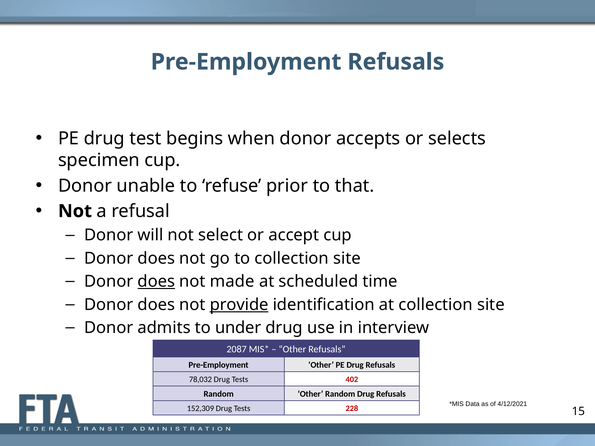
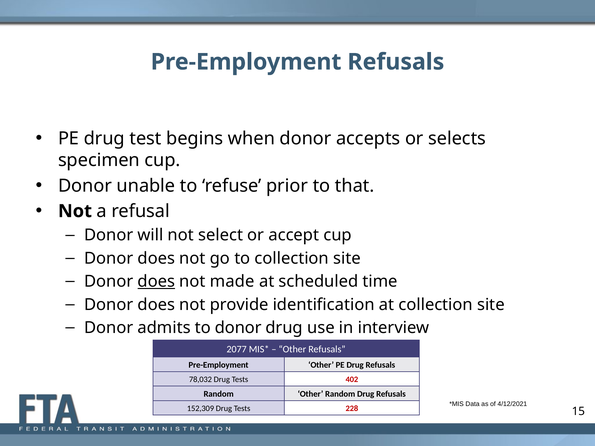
provide underline: present -> none
to under: under -> donor
2087: 2087 -> 2077
